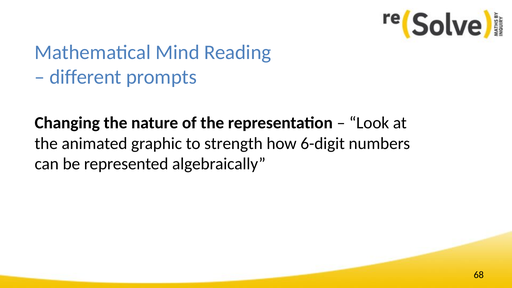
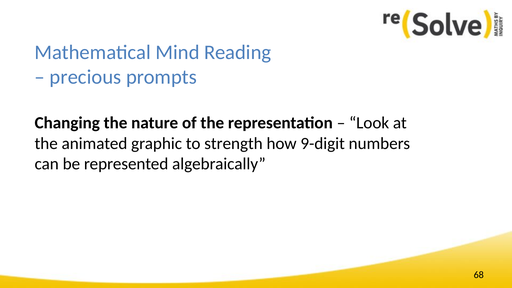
different: different -> precious
6-digit: 6-digit -> 9-digit
